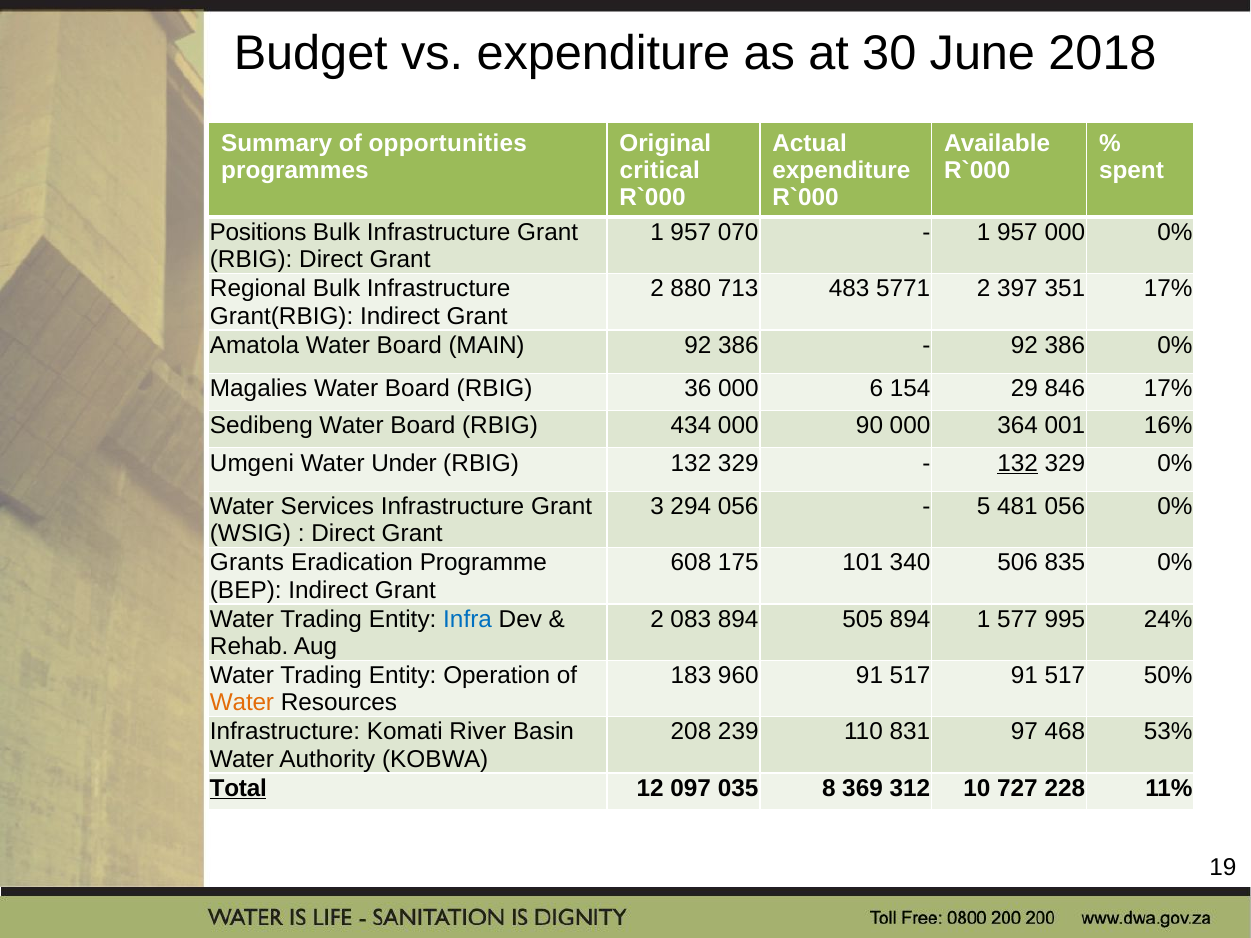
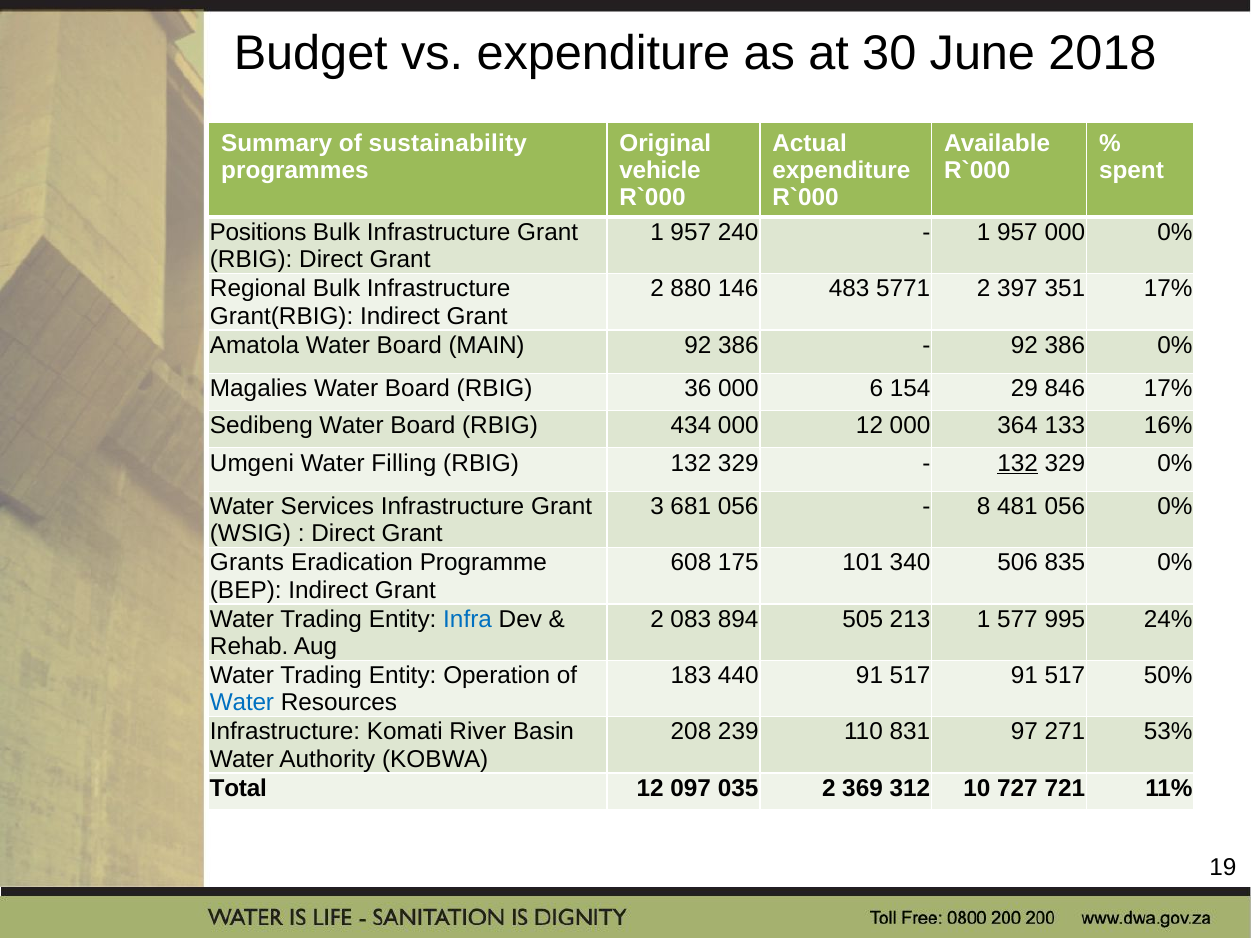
opportunities: opportunities -> sustainability
critical: critical -> vehicle
070: 070 -> 240
713: 713 -> 146
000 90: 90 -> 12
001: 001 -> 133
Under: Under -> Filling
294: 294 -> 681
5: 5 -> 8
505 894: 894 -> 213
960: 960 -> 440
Water at (242, 703) colour: orange -> blue
468: 468 -> 271
Total underline: present -> none
035 8: 8 -> 2
228: 228 -> 721
